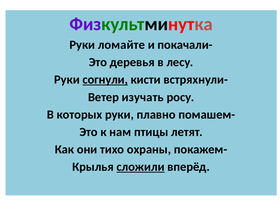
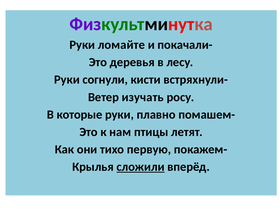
согнули underline: present -> none
которых: которых -> которые
охраны: охраны -> первую
